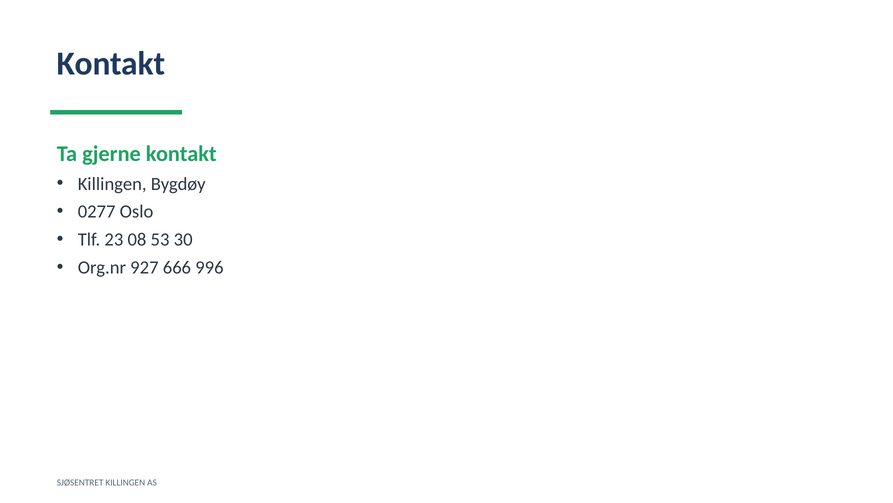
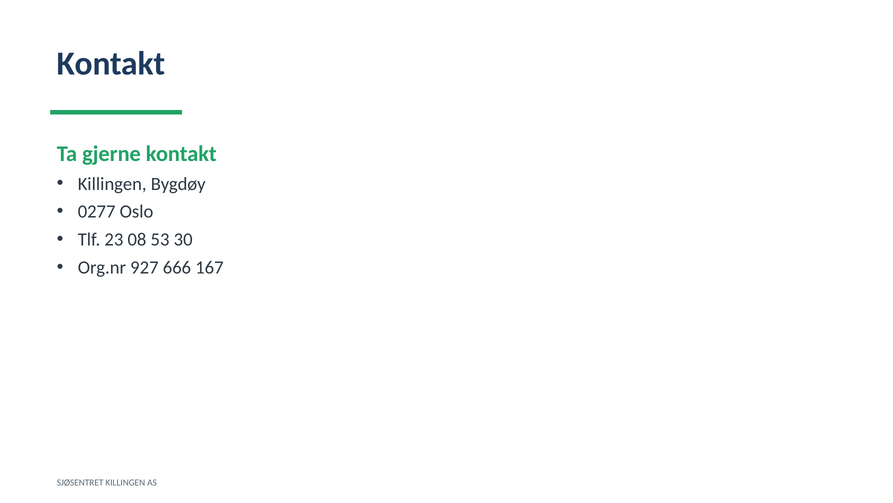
996: 996 -> 167
